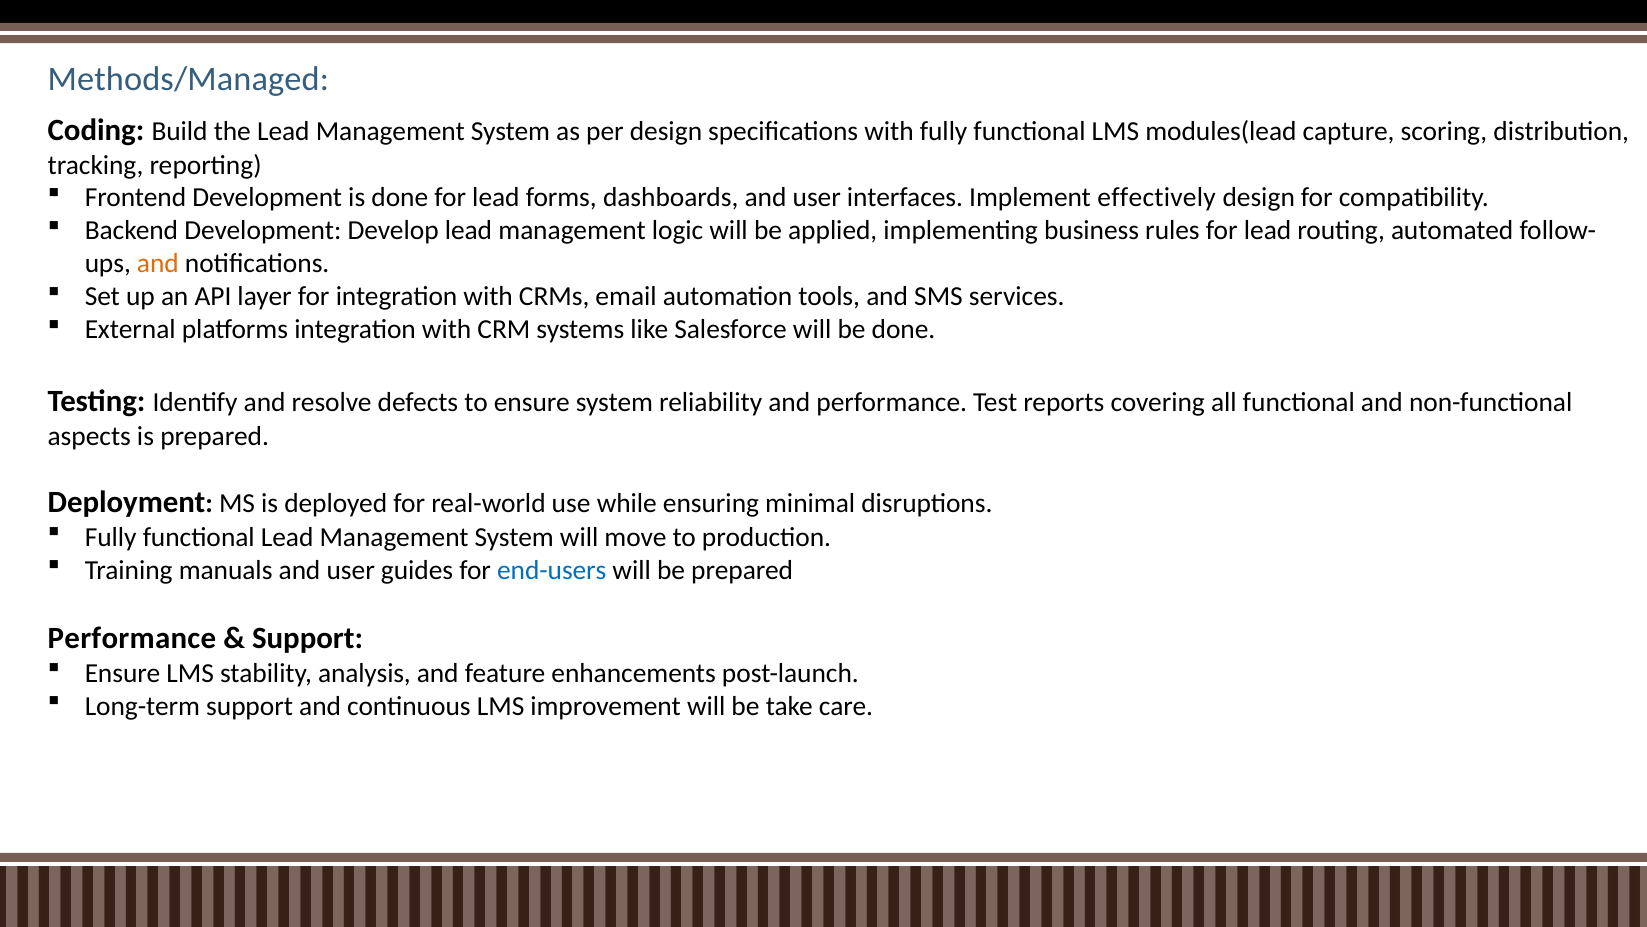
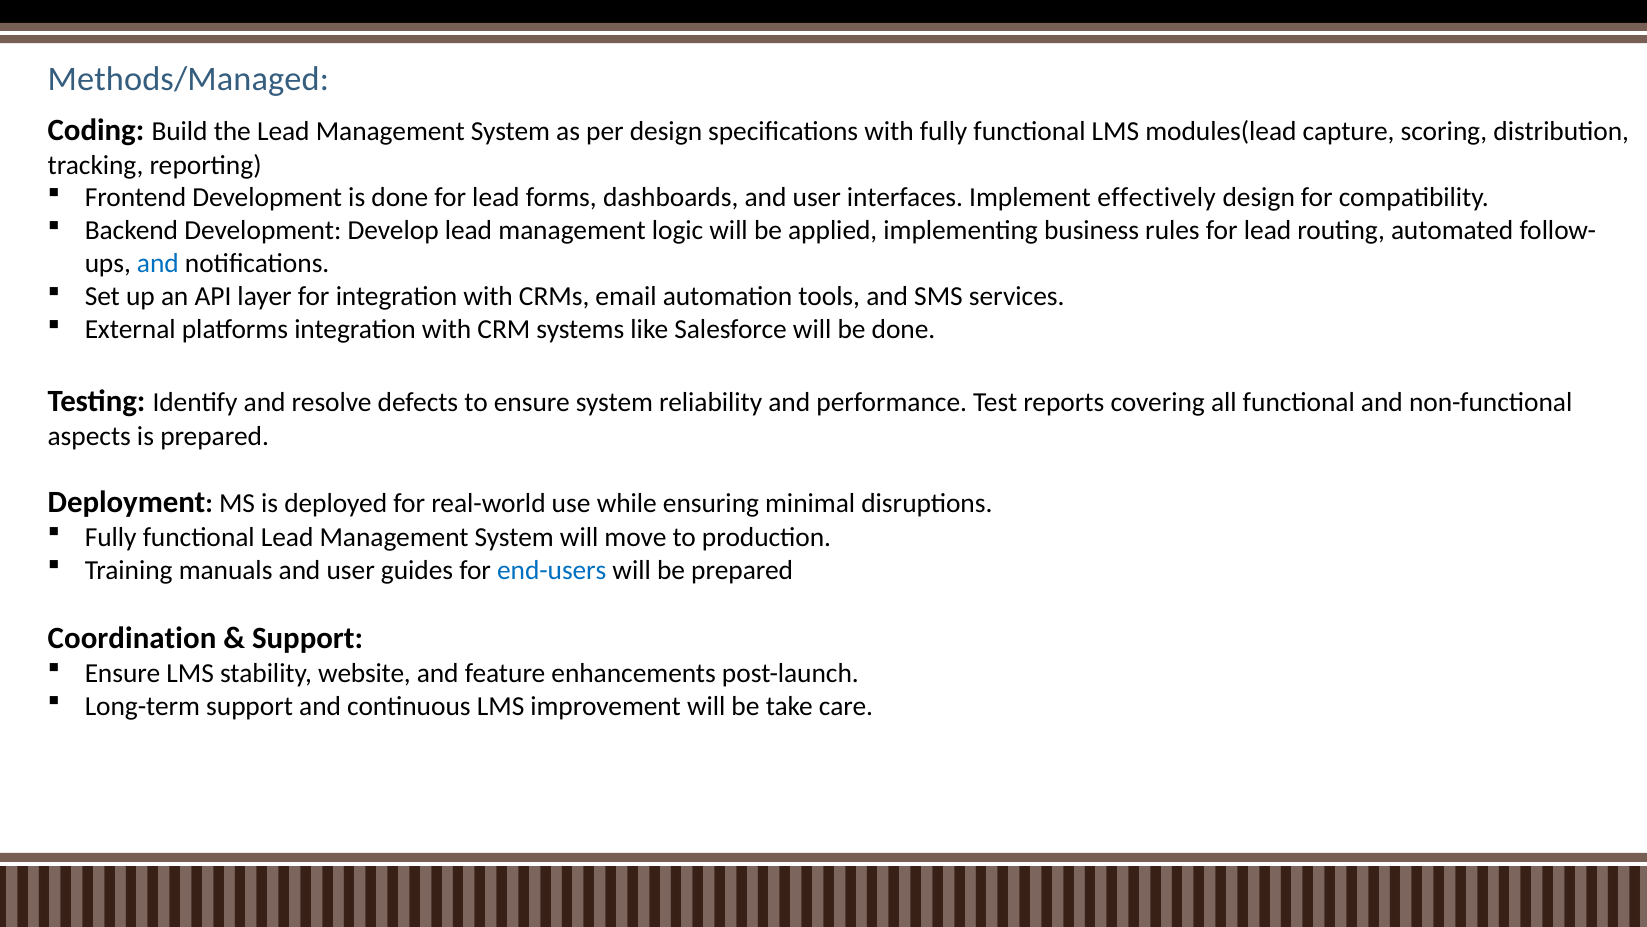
and at (158, 264) colour: orange -> blue
Performance at (132, 638): Performance -> Coordination
analysis: analysis -> website
